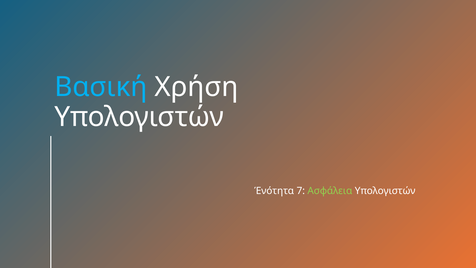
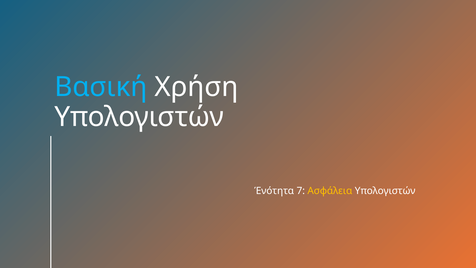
Ασφάλεια colour: light green -> yellow
